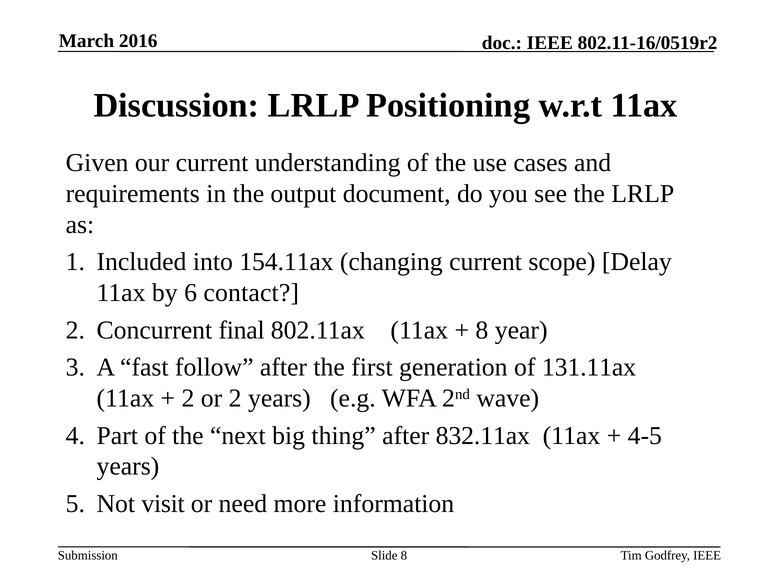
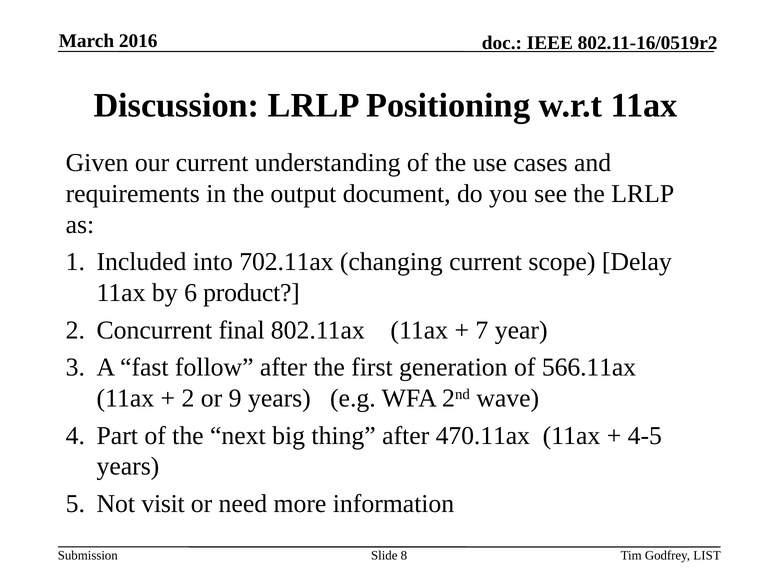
154.11ax: 154.11ax -> 702.11ax
contact: contact -> product
8 at (482, 330): 8 -> 7
131.11ax: 131.11ax -> 566.11ax
or 2: 2 -> 9
832.11ax: 832.11ax -> 470.11ax
Godfrey IEEE: IEEE -> LIST
